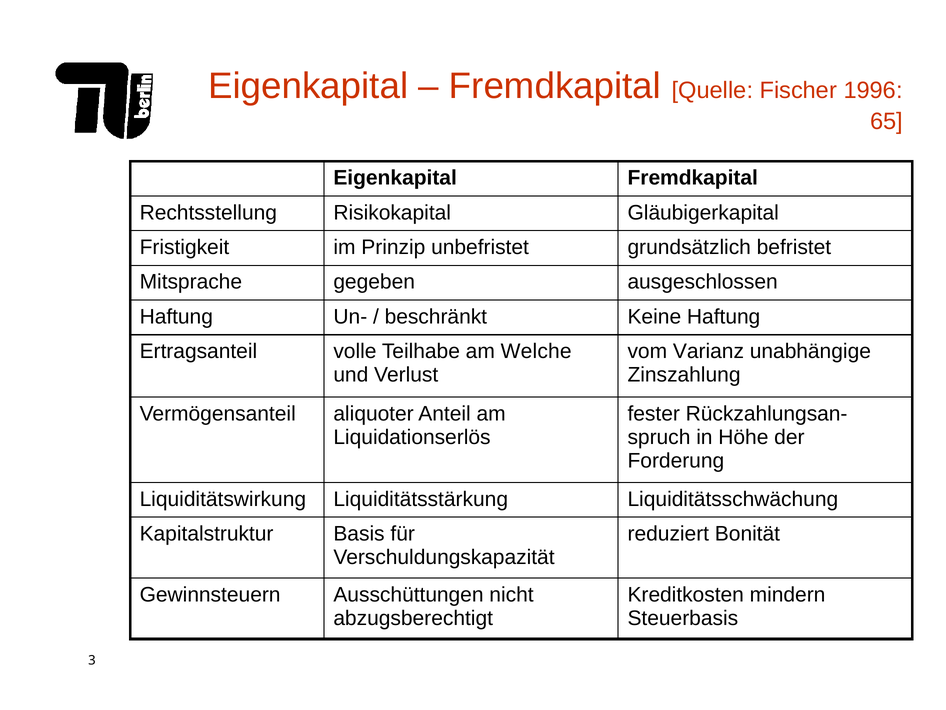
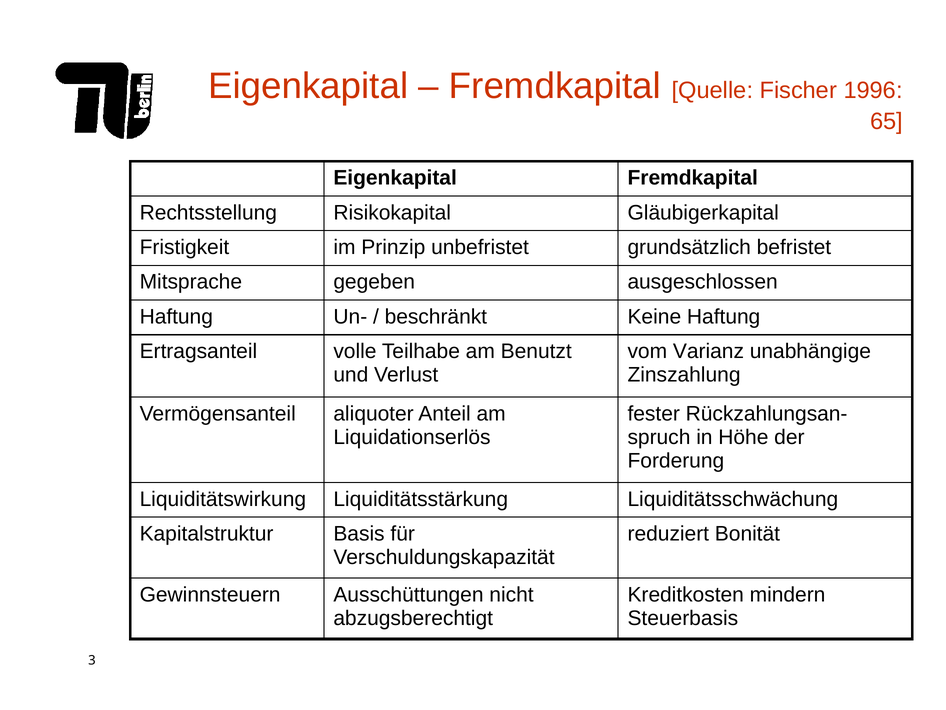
Welche: Welche -> Benutzt
